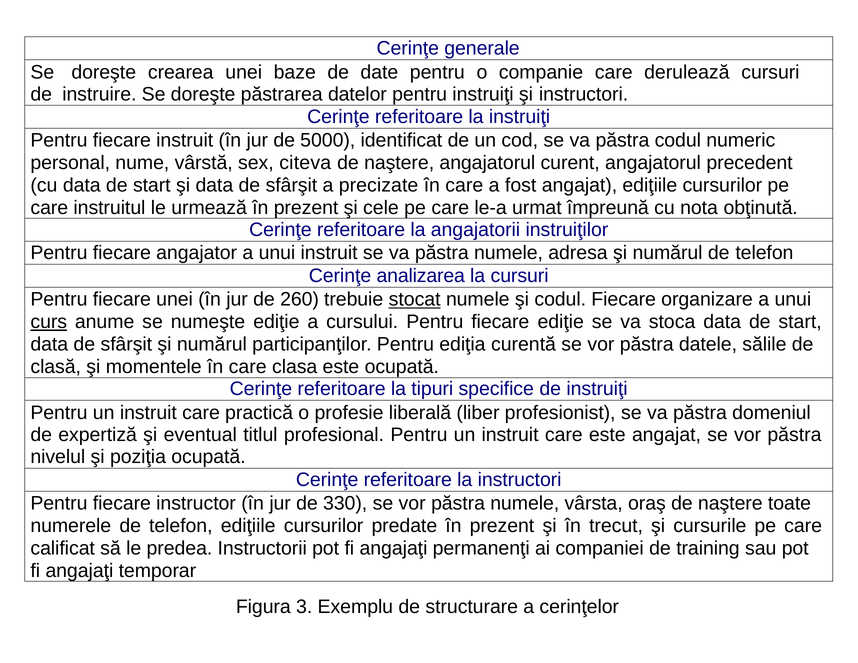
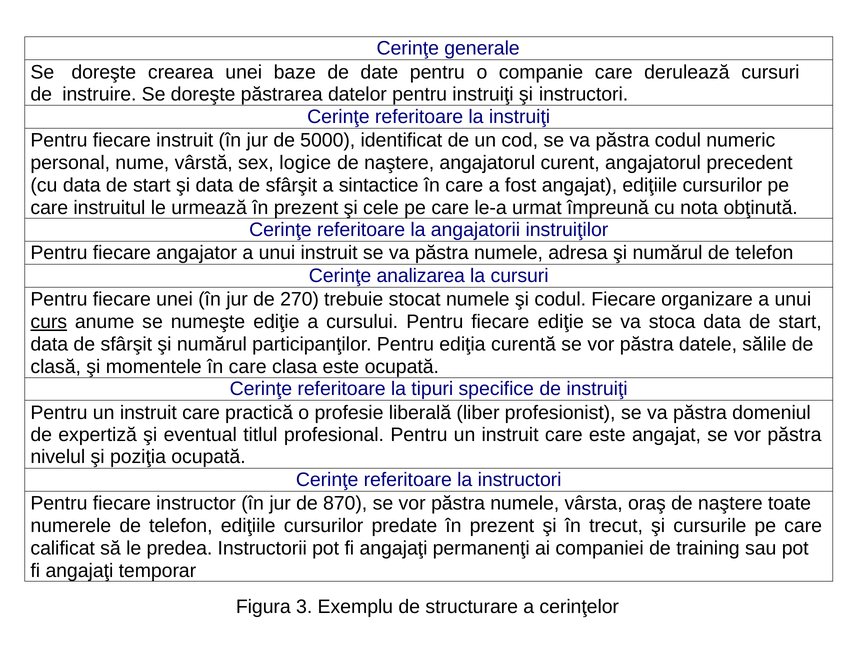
citeva: citeva -> logice
precizate: precizate -> sintactice
260: 260 -> 270
stocat underline: present -> none
330: 330 -> 870
